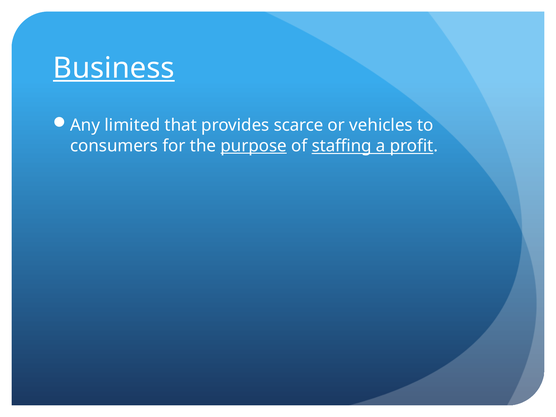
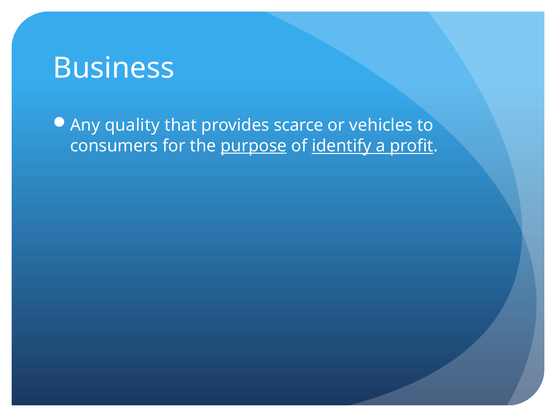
Business underline: present -> none
limited: limited -> quality
staffing: staffing -> identify
